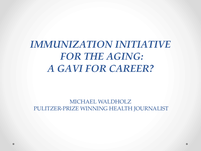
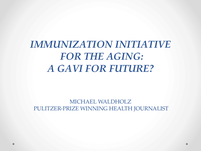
CAREER: CAREER -> FUTURE
